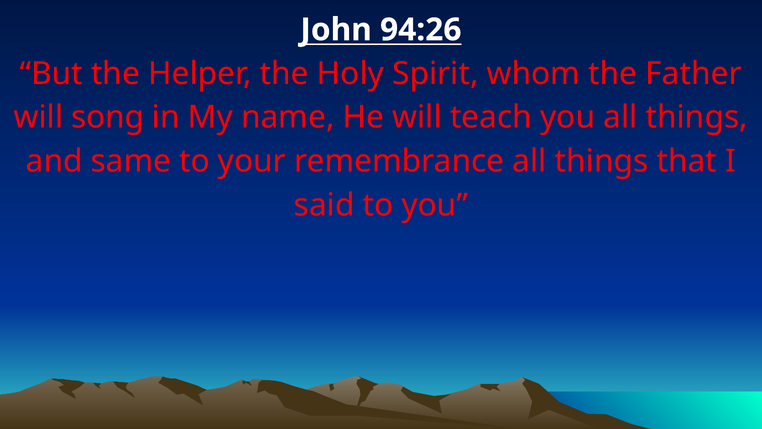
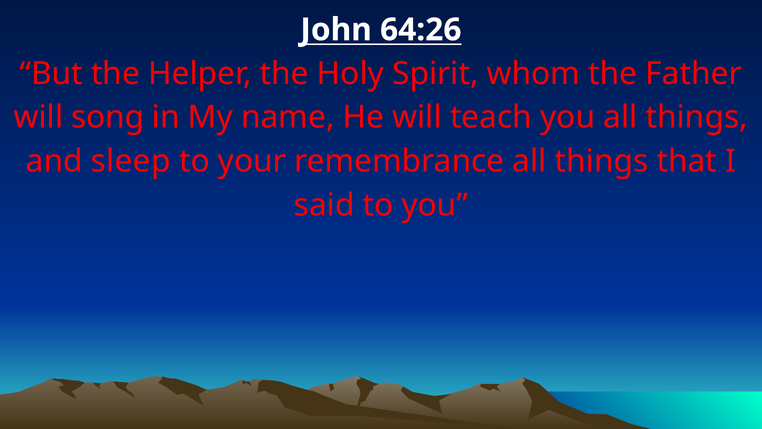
94:26: 94:26 -> 64:26
same: same -> sleep
